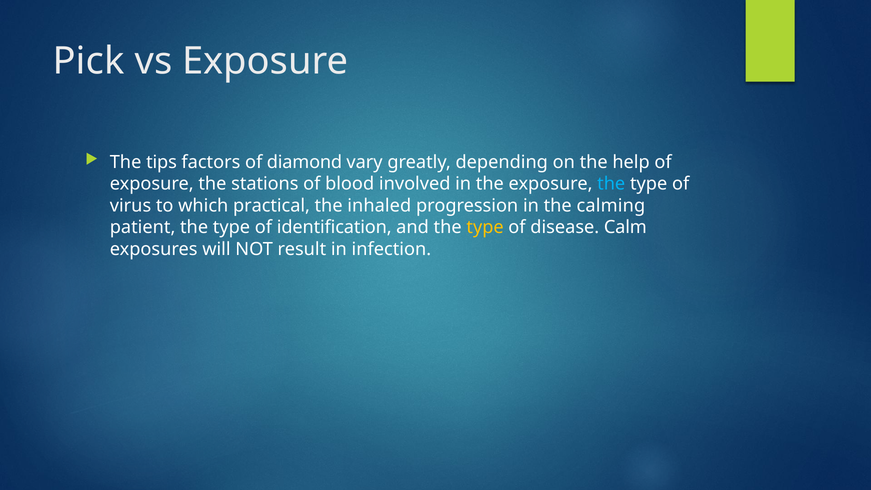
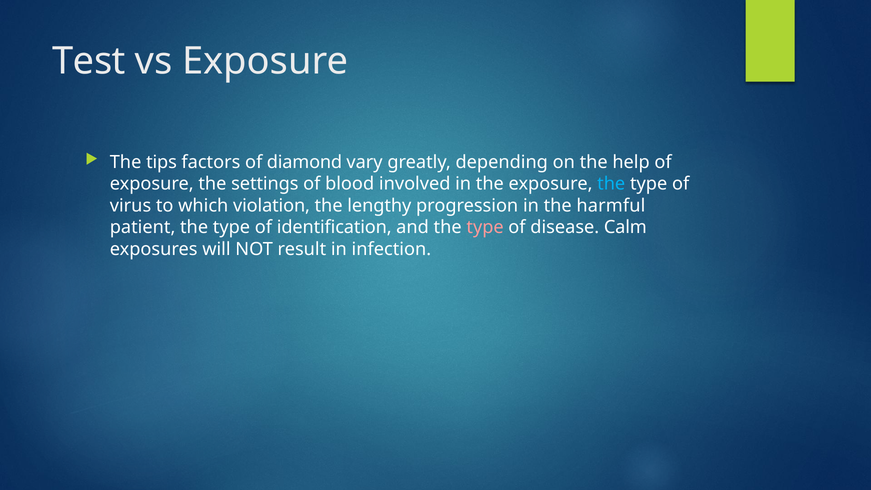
Pick: Pick -> Test
stations: stations -> settings
practical: practical -> violation
inhaled: inhaled -> lengthy
calming: calming -> harmful
type at (485, 227) colour: yellow -> pink
